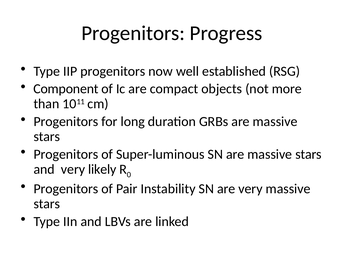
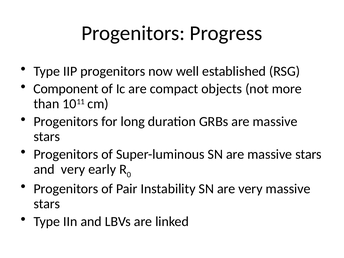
likely: likely -> early
